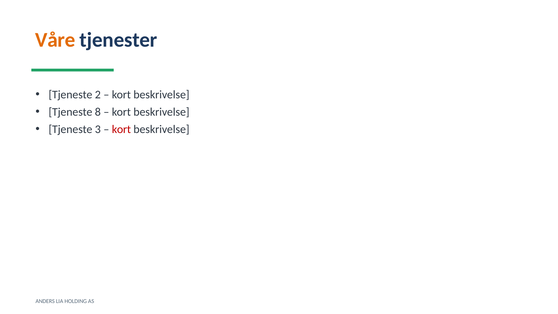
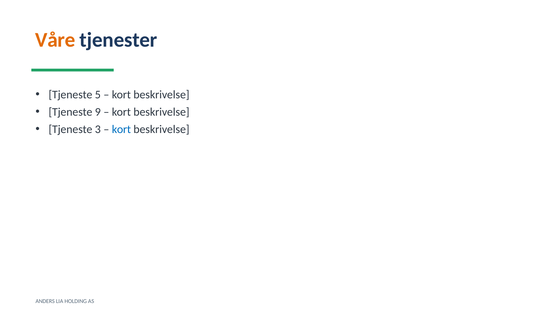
2: 2 -> 5
8: 8 -> 9
kort at (121, 129) colour: red -> blue
